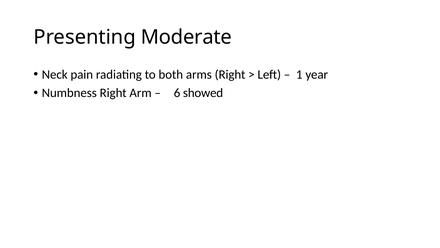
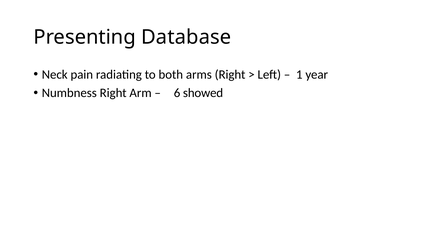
Moderate: Moderate -> Database
